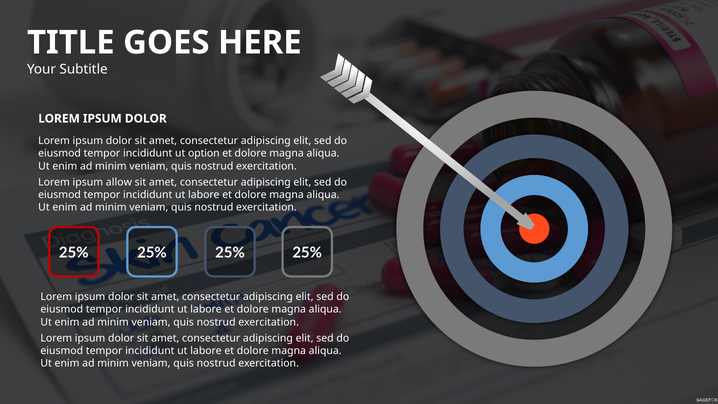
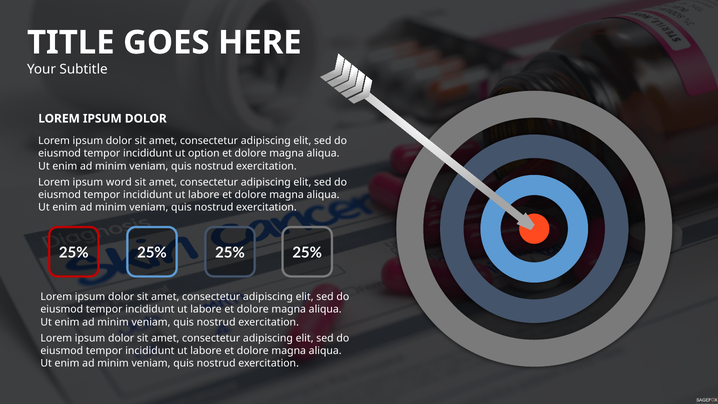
allow: allow -> word
